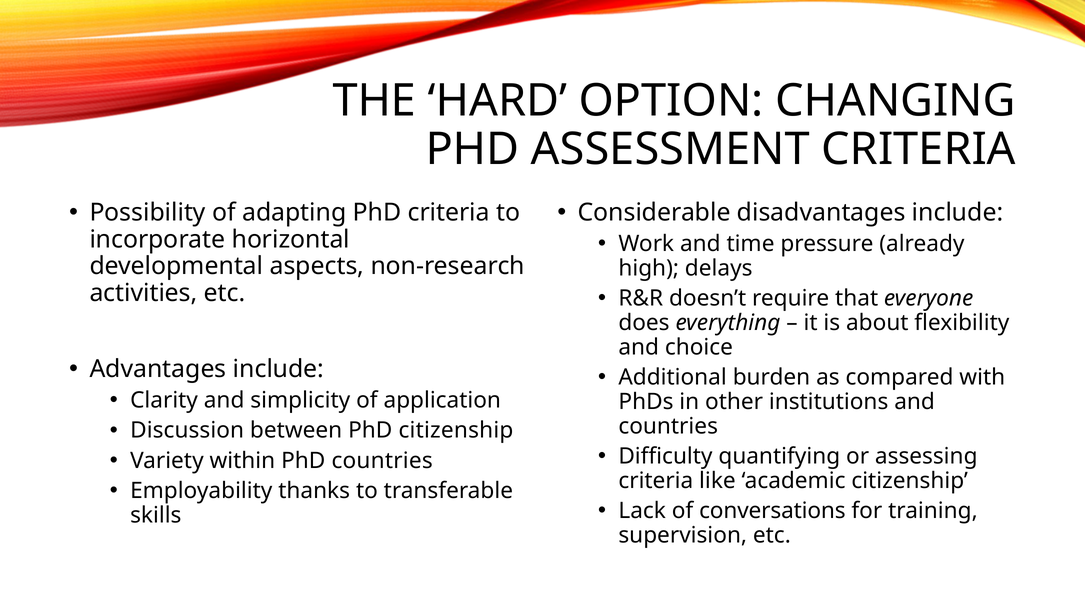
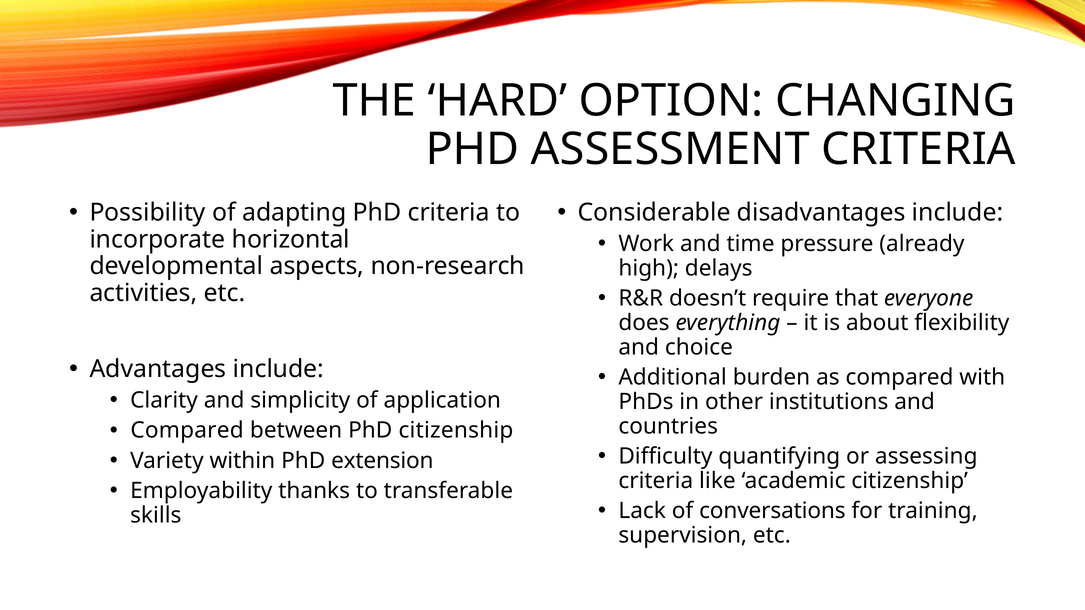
Discussion at (187, 431): Discussion -> Compared
PhD countries: countries -> extension
